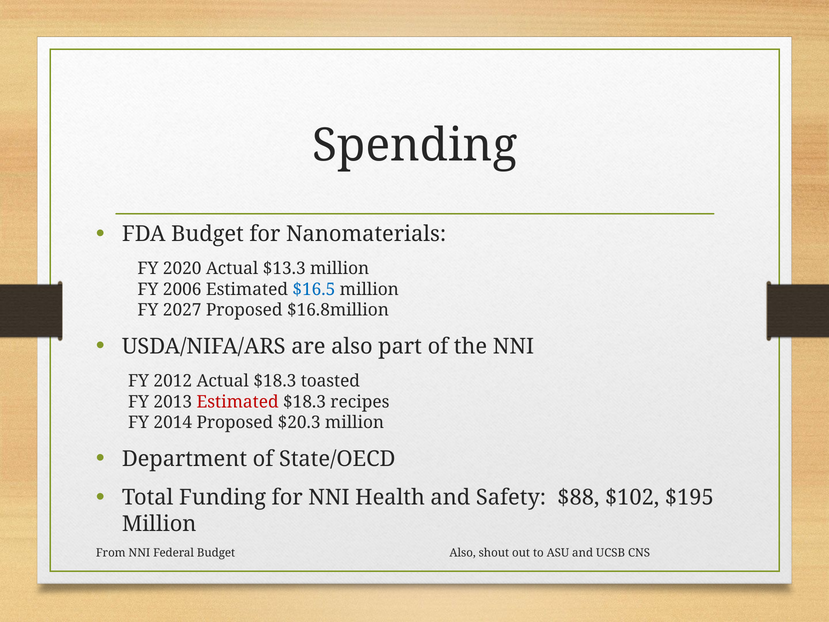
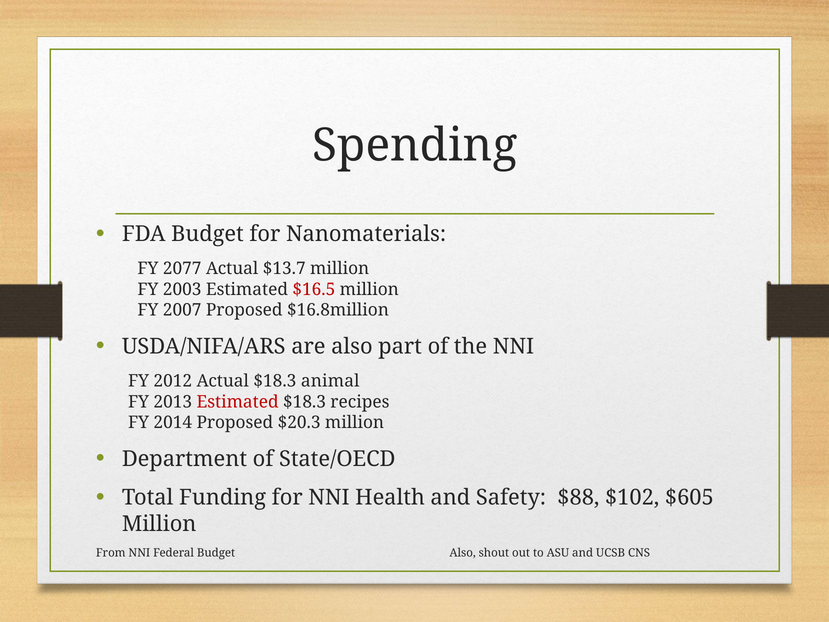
2020: 2020 -> 2077
$13.3: $13.3 -> $13.7
2006: 2006 -> 2003
$16.5 colour: blue -> red
2027: 2027 -> 2007
toasted: toasted -> animal
$195: $195 -> $605
